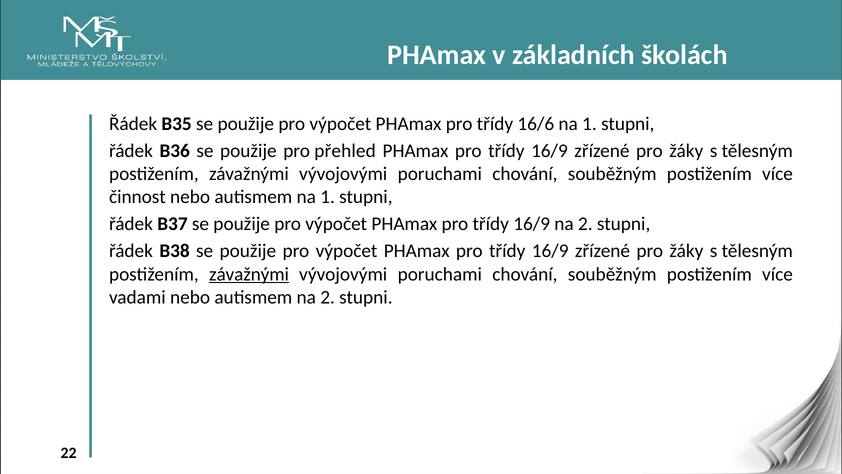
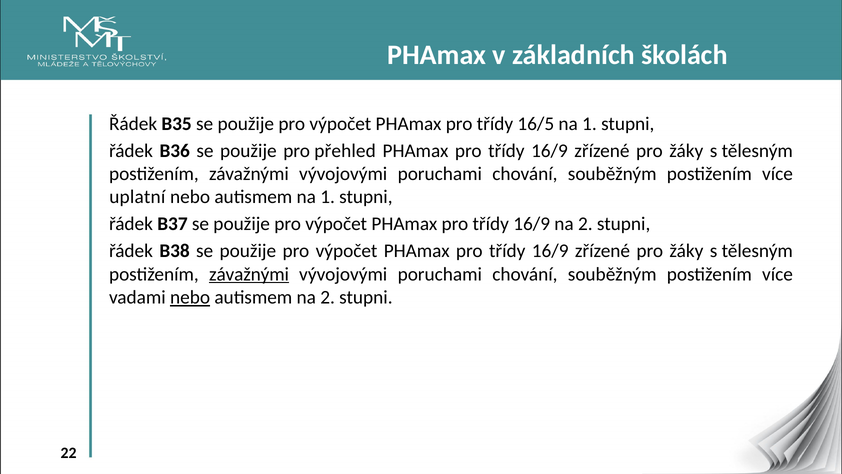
16/6: 16/6 -> 16/5
činnost: činnost -> uplatní
nebo at (190, 297) underline: none -> present
